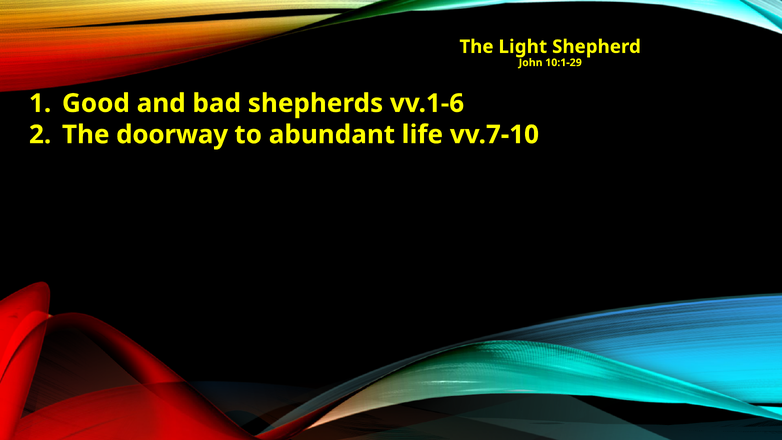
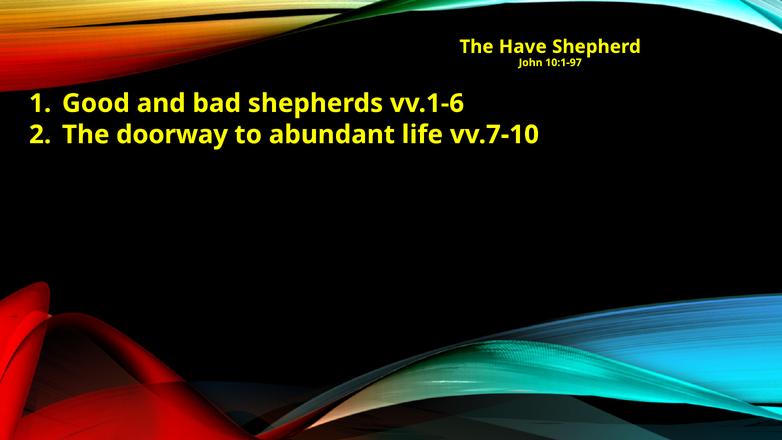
Light: Light -> Have
10:1-29: 10:1-29 -> 10:1-97
